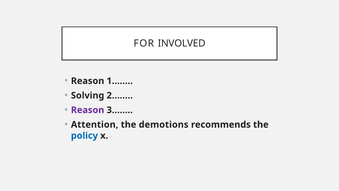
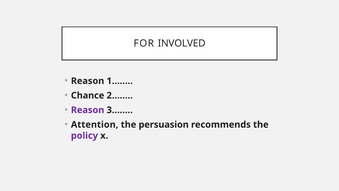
Solving: Solving -> Chance
demotions: demotions -> persuasion
policy colour: blue -> purple
